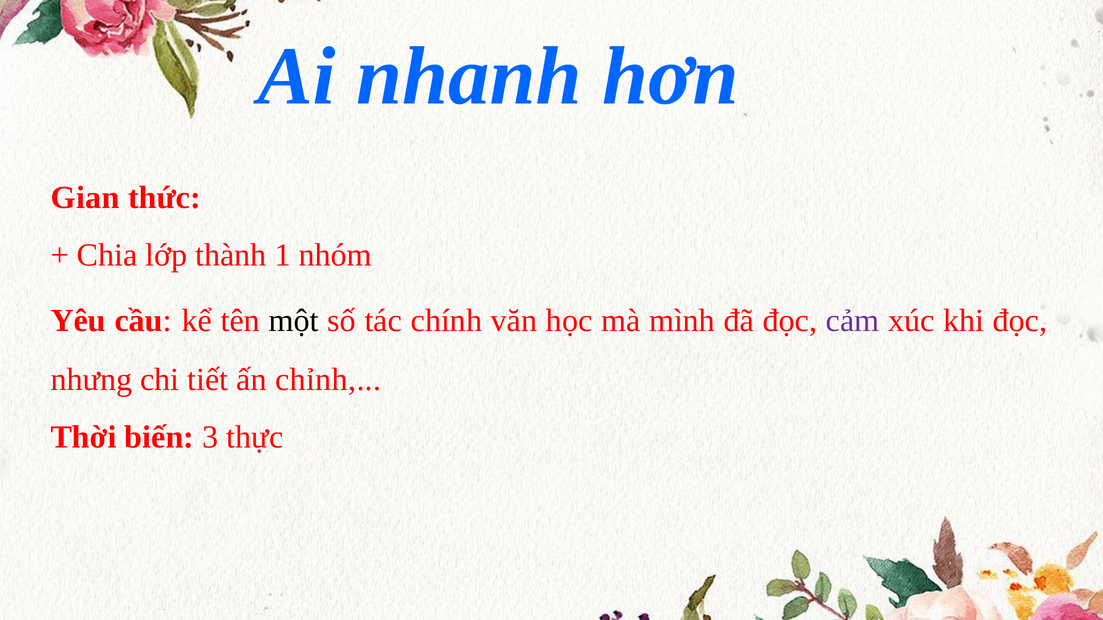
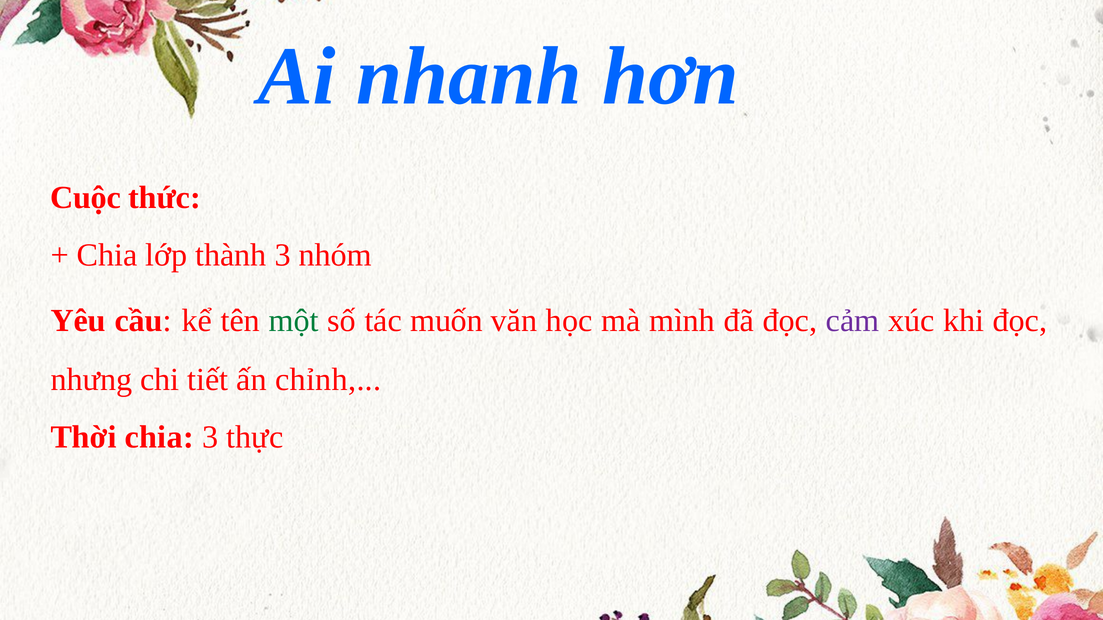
Gian: Gian -> Cuộc
thành 1: 1 -> 3
một colour: black -> green
chính: chính -> muốn
Thời biến: biến -> chia
